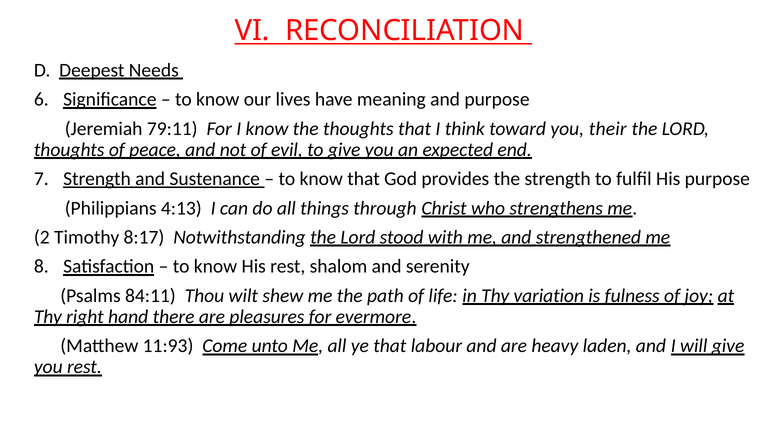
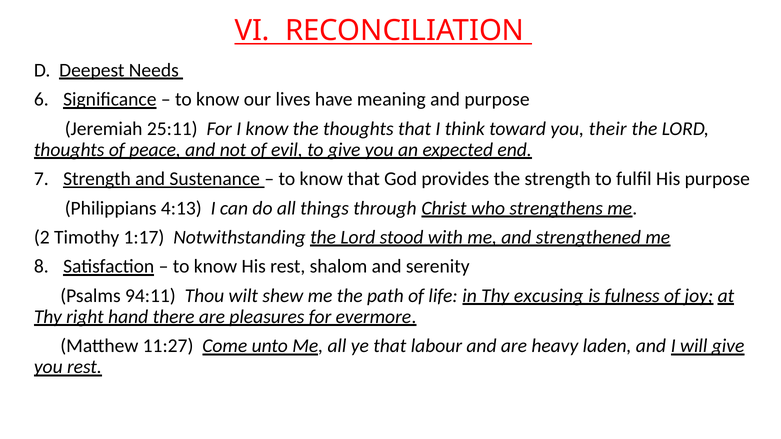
79:11: 79:11 -> 25:11
8:17: 8:17 -> 1:17
84:11: 84:11 -> 94:11
variation: variation -> excusing
11:93: 11:93 -> 11:27
